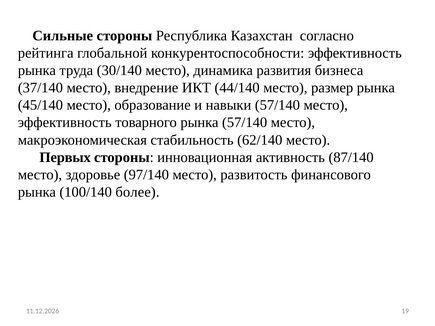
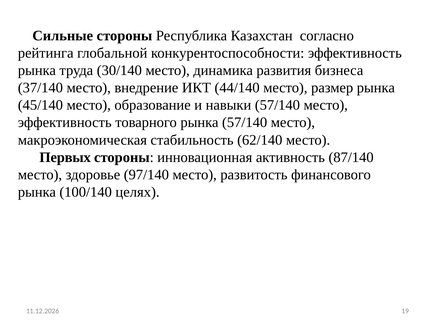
более: более -> целях
